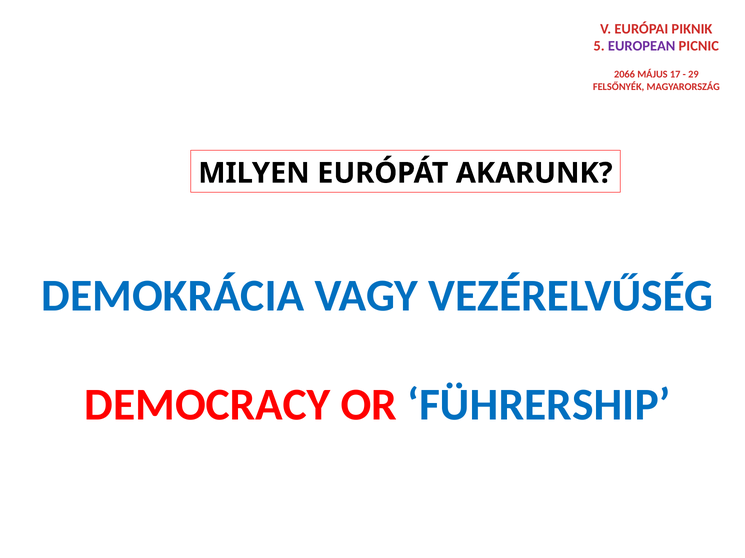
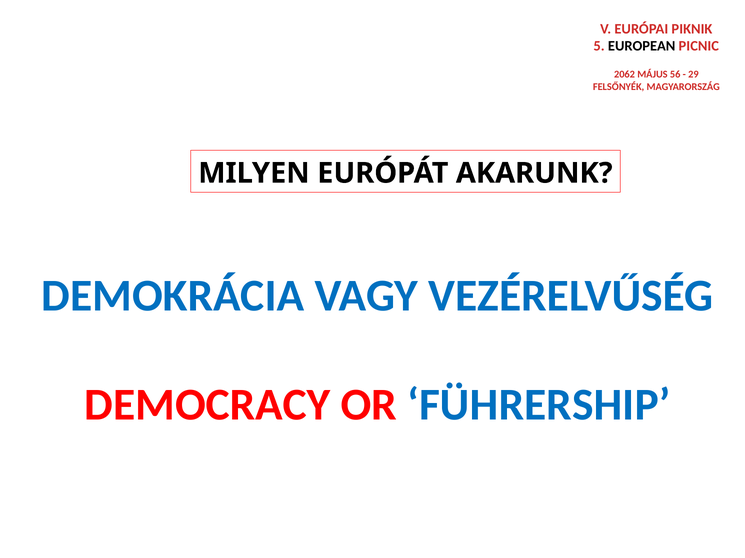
EUROPEAN colour: purple -> black
2066: 2066 -> 2062
17: 17 -> 56
